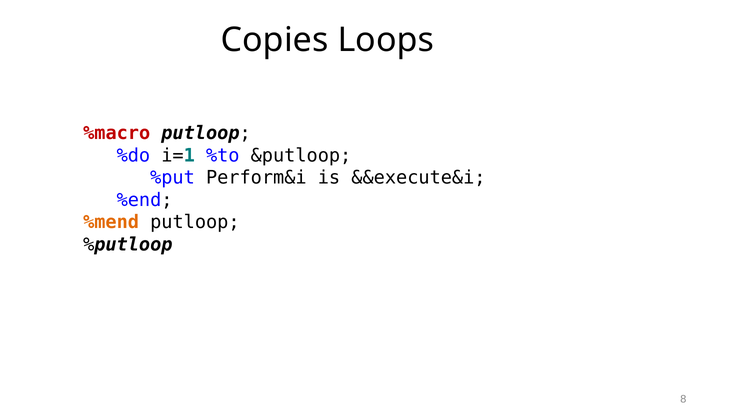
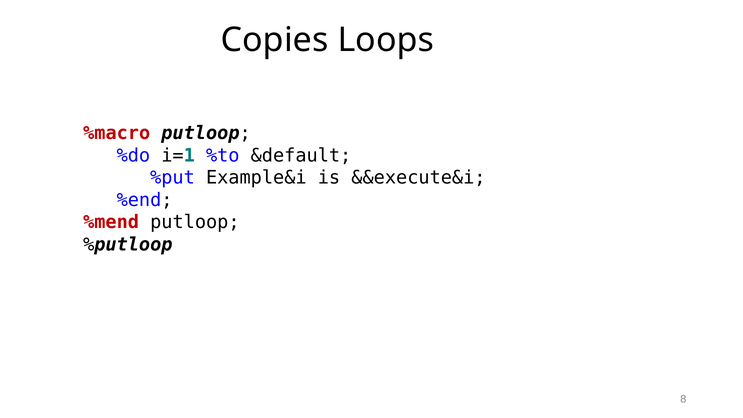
&putloop: &putloop -> &default
Perform&i: Perform&i -> Example&i
%mend colour: orange -> red
